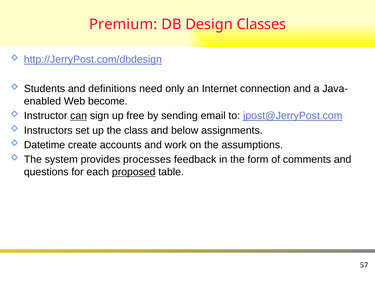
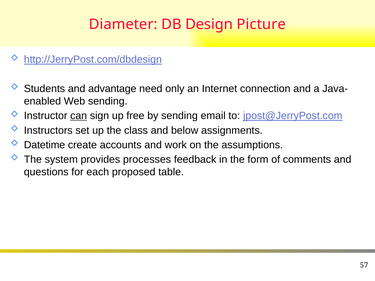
Premium: Premium -> Diameter
Classes: Classes -> Picture
definitions: definitions -> advantage
Web become: become -> sending
proposed underline: present -> none
